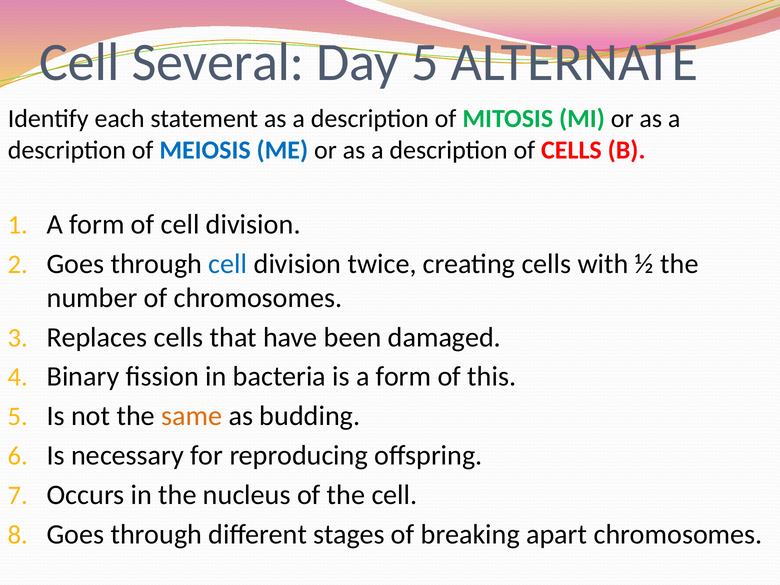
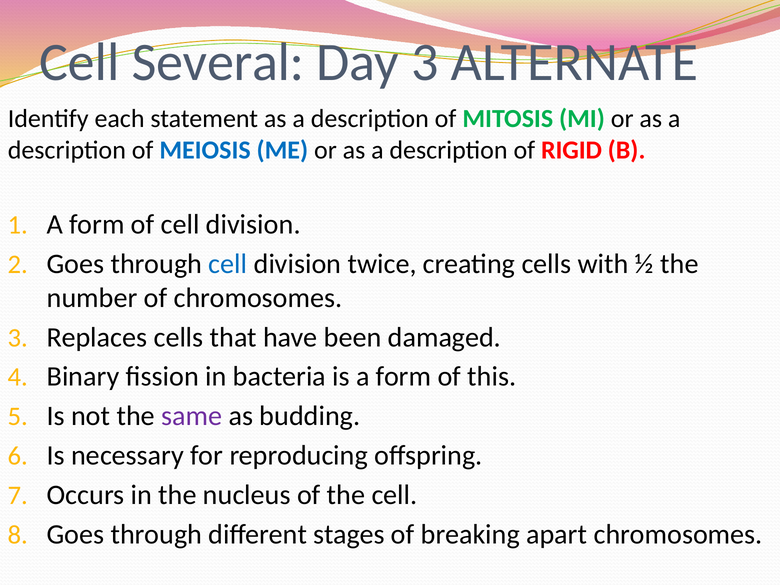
Day 5: 5 -> 3
of CELLS: CELLS -> RIGID
same colour: orange -> purple
